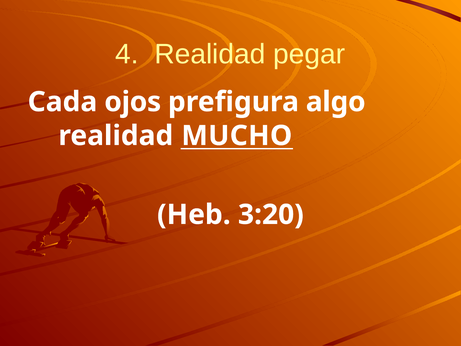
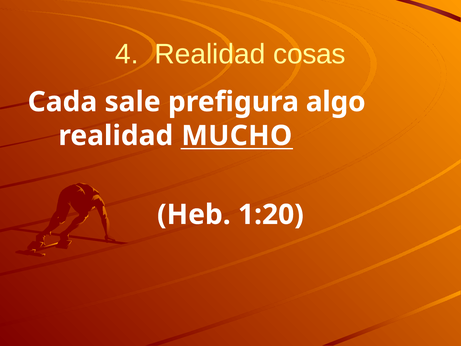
pegar: pegar -> cosas
ojos: ojos -> sale
3:20: 3:20 -> 1:20
